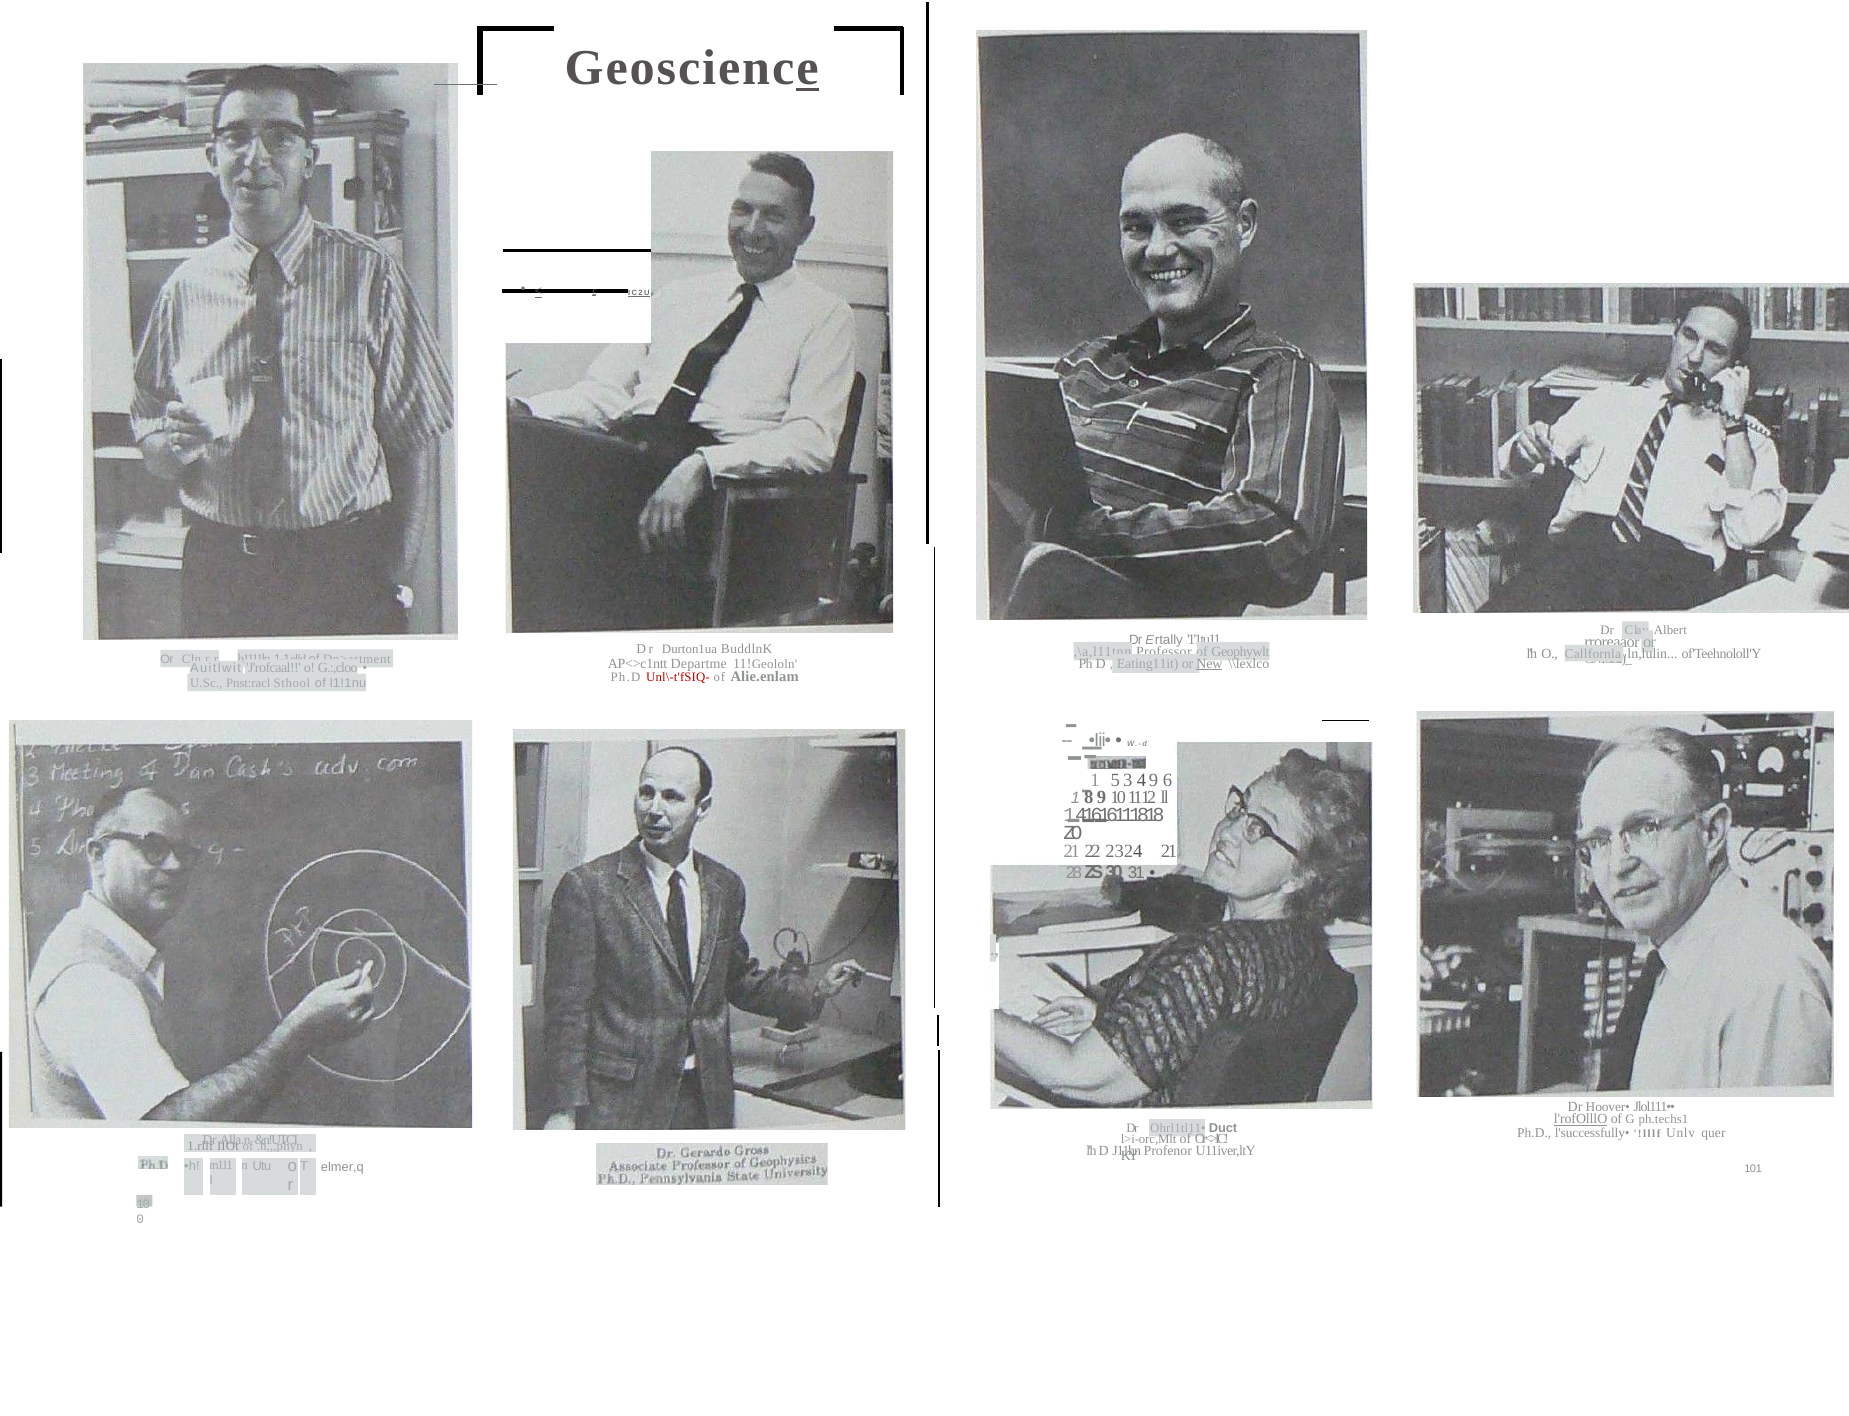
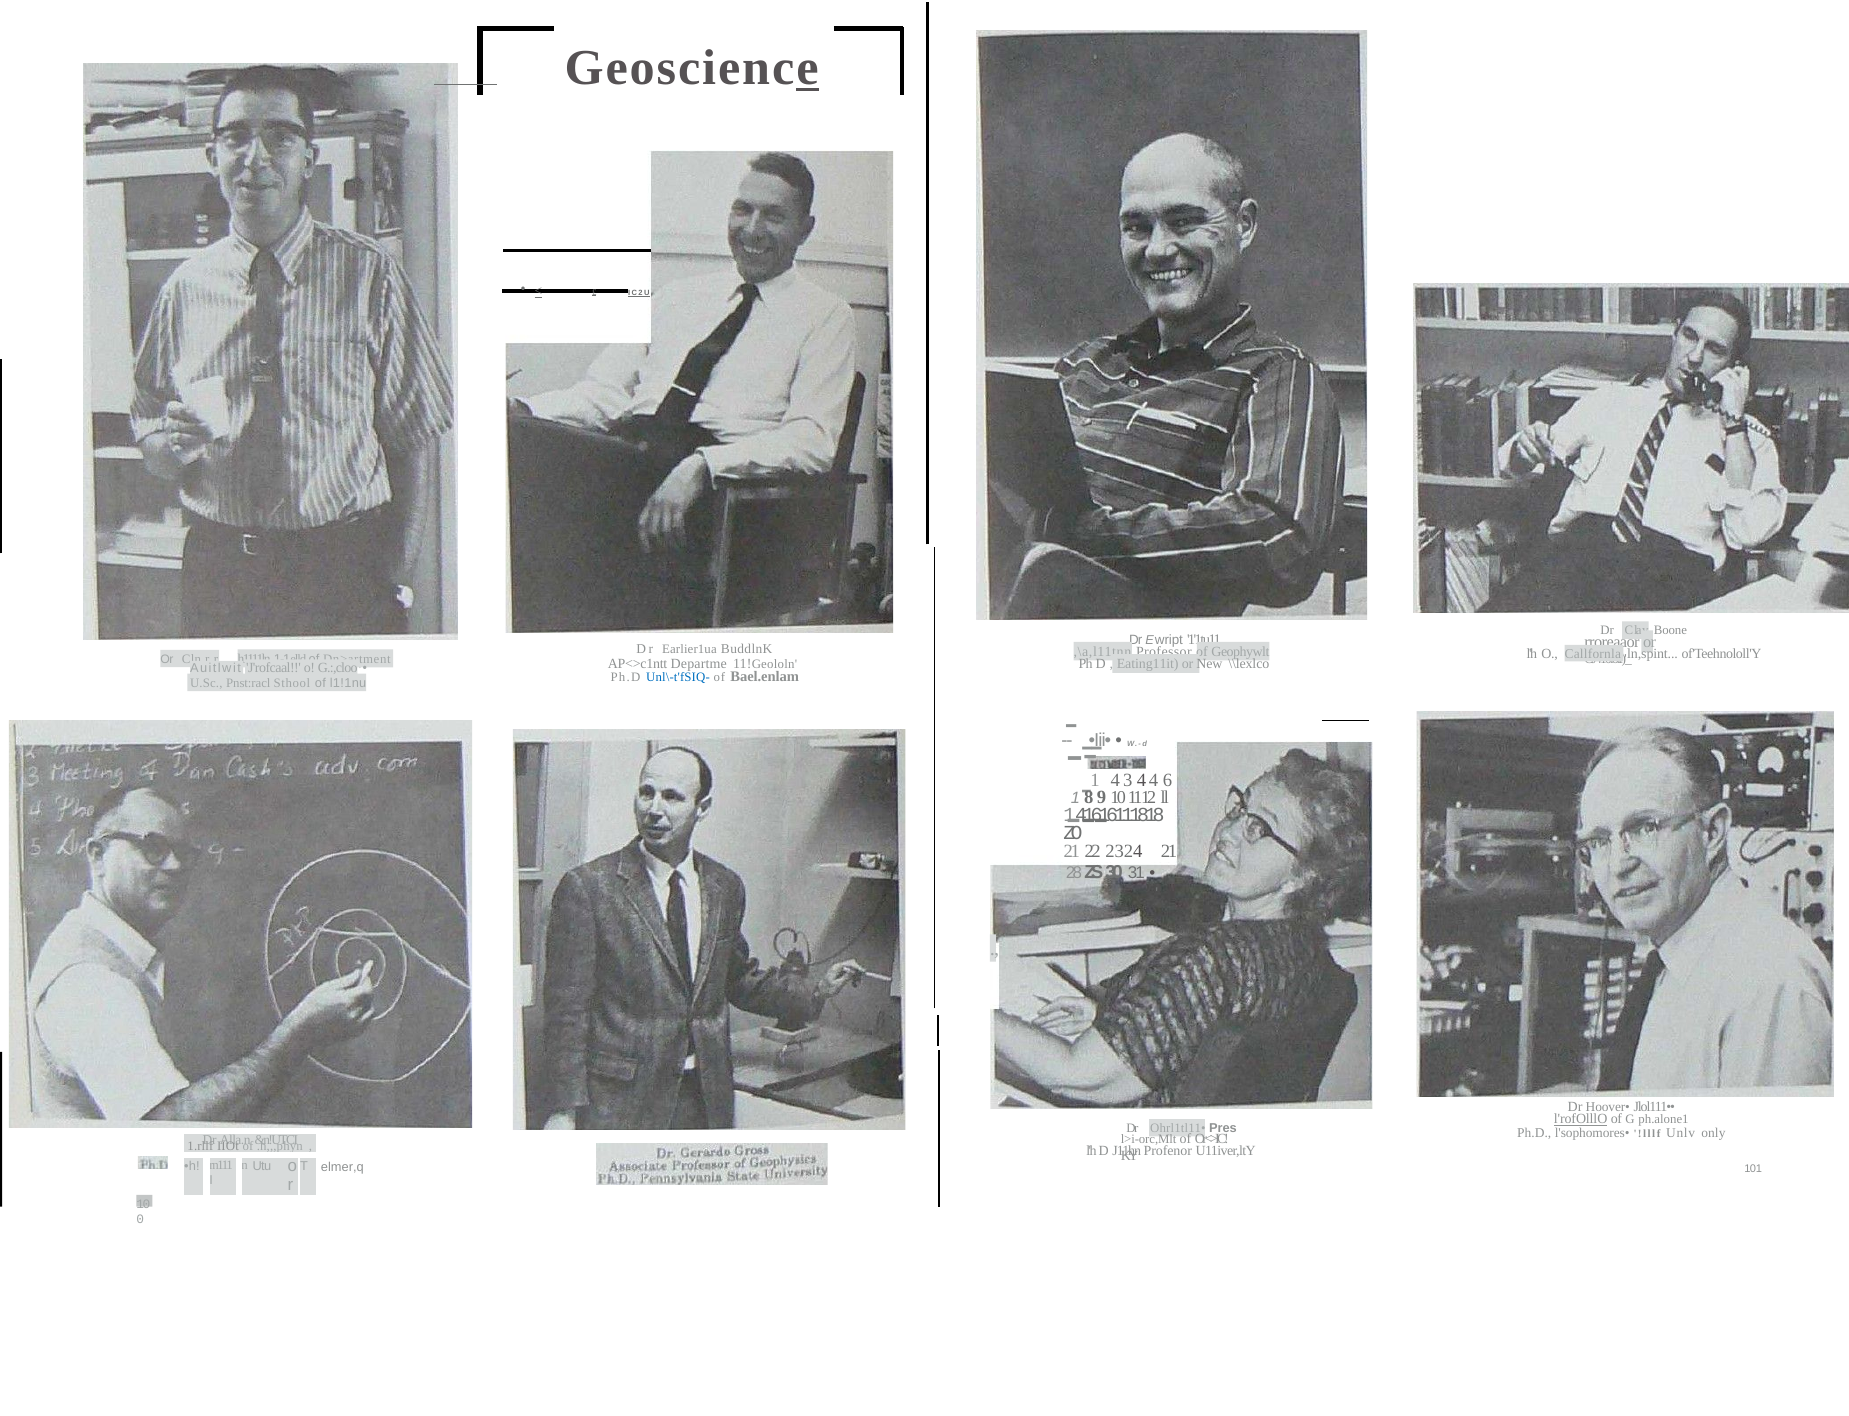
Albert: Albert -> Boone
rtally: rtally -> wript
Durton1ua: Durton1ua -> Earlier1ua
ln,lulin: ln,lulin -> ln,spint
New underline: present -> none
Unl\-t'fSIQ- colour: red -> blue
Alie.enlam: Alie.enlam -> Bael.enlam
5 at (1115, 781): 5 -> 4
4 9: 9 -> 4
ph.techs1: ph.techs1 -> ph.alone1
Duct: Duct -> Pres
l'successfully•: l'successfully• -> l'sophomores•
quer: quer -> only
